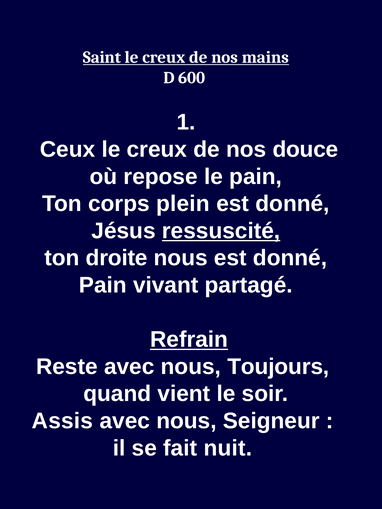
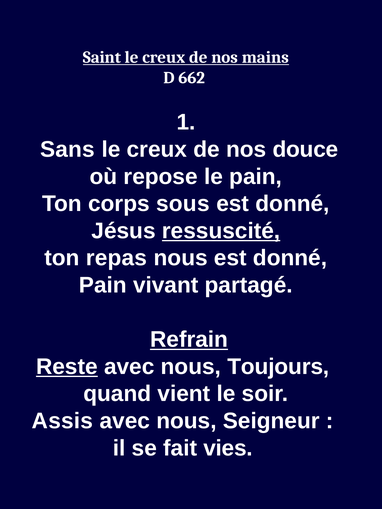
600: 600 -> 662
Ceux: Ceux -> Sans
plein: plein -> sous
droite: droite -> repas
Reste underline: none -> present
nuit: nuit -> vies
